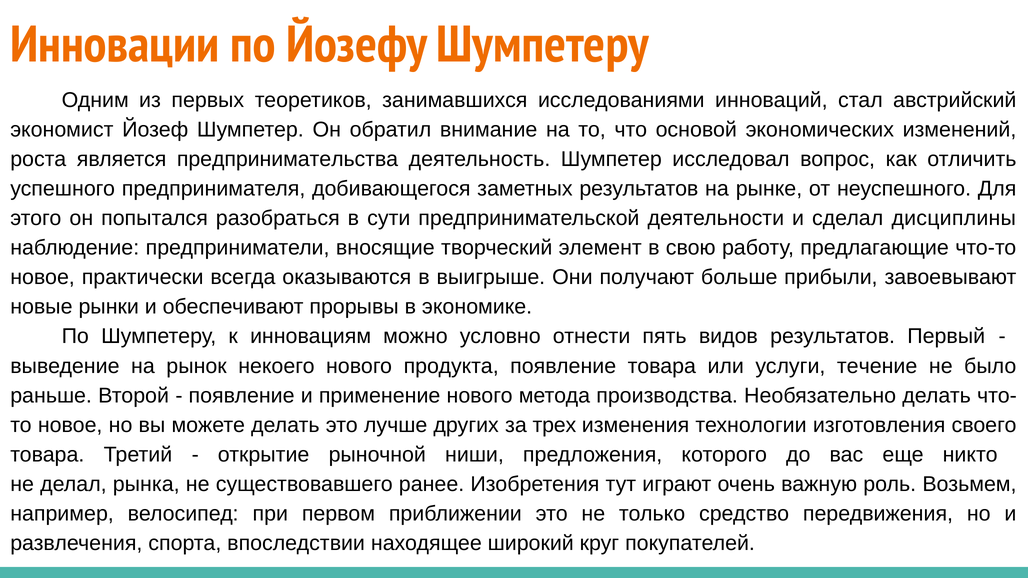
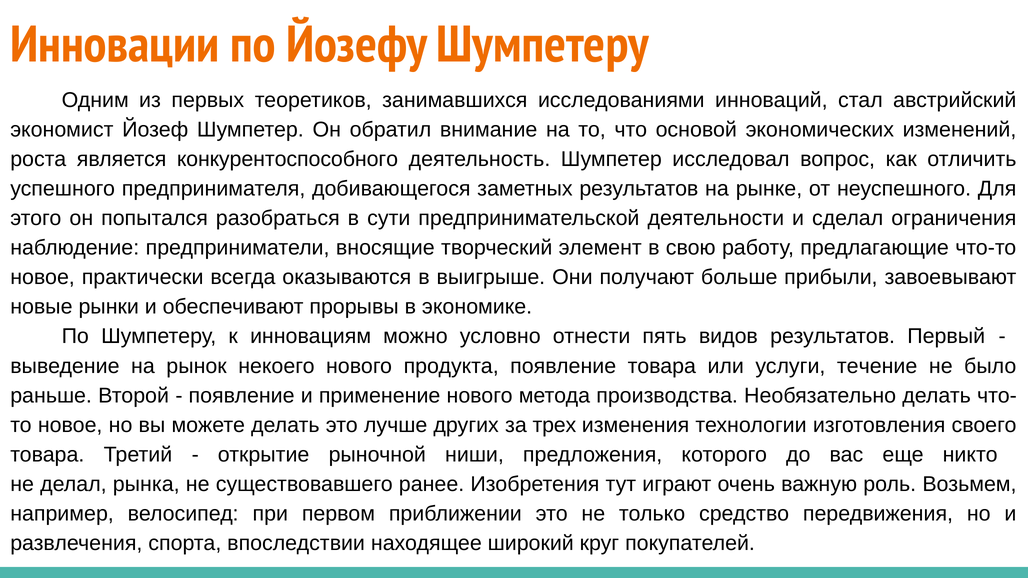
предпринимательства: предпринимательства -> конкурентоспособного
дисциплины: дисциплины -> ограничения
